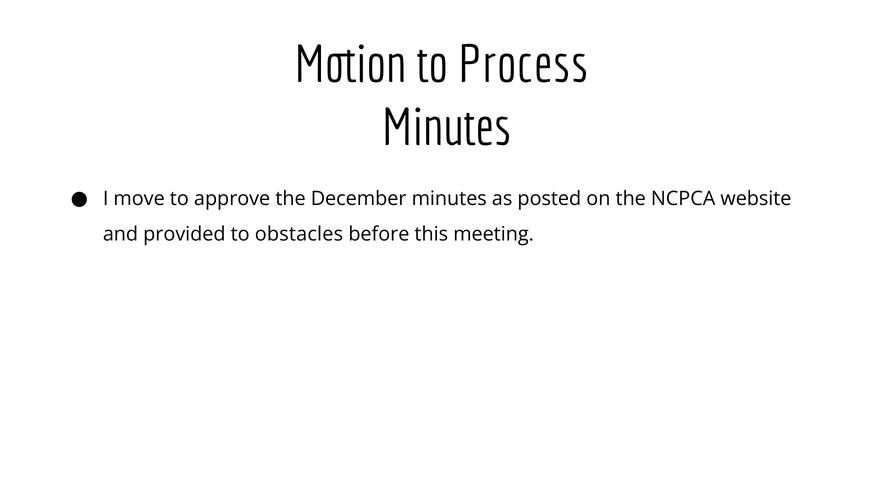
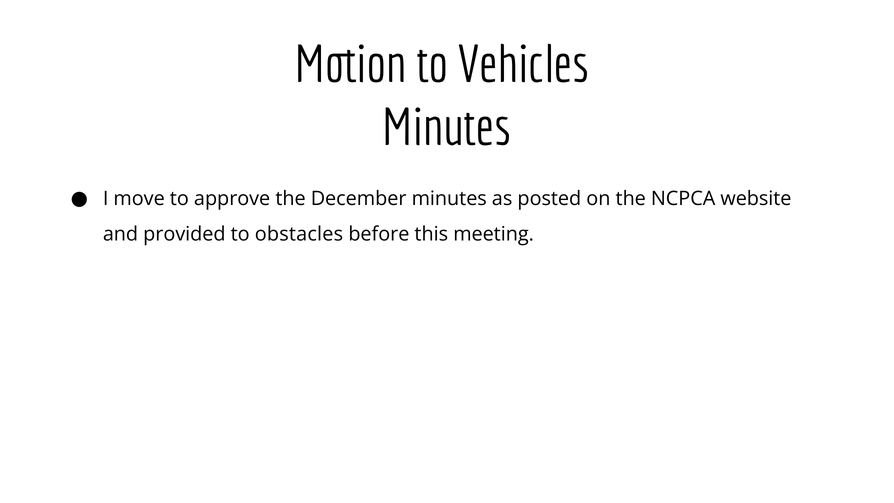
Process: Process -> Vehicles
